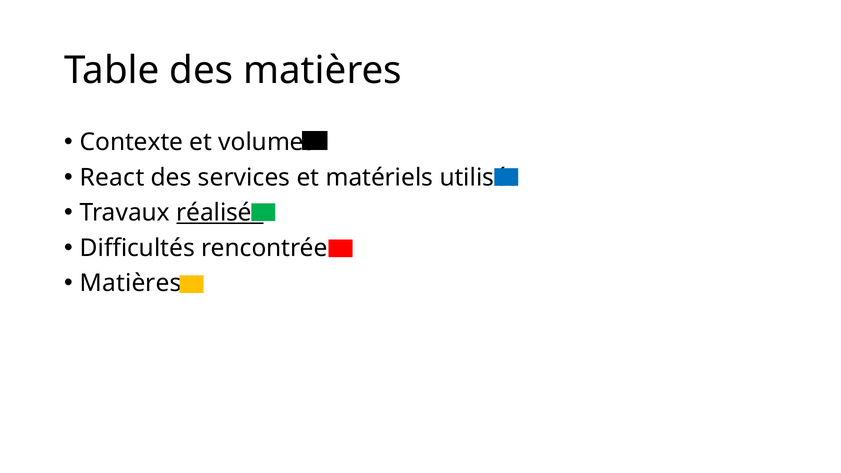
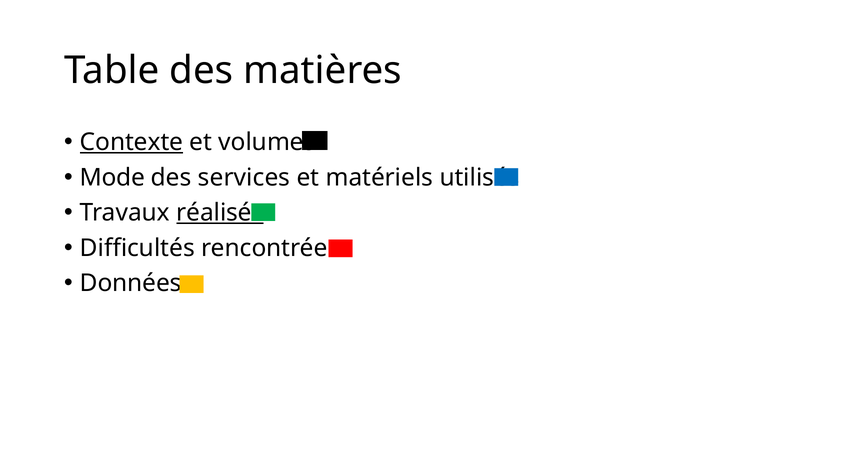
Contexte underline: none -> present
React: React -> Mode
Matières at (131, 283): Matières -> Données
